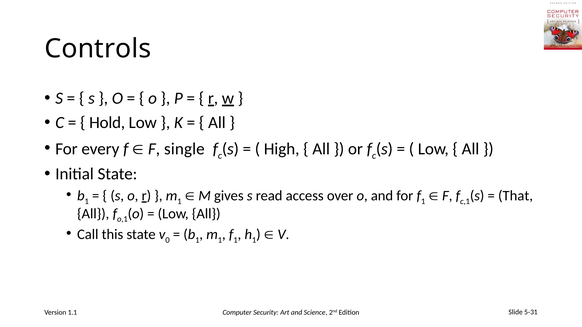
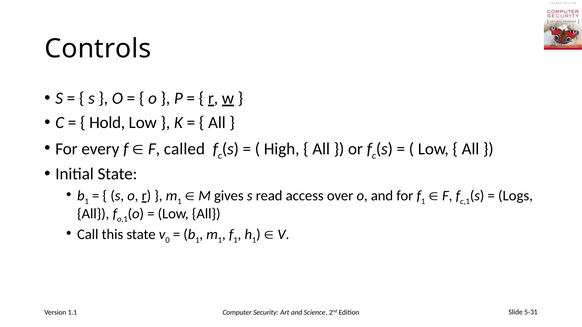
single: single -> called
That: That -> Logs
